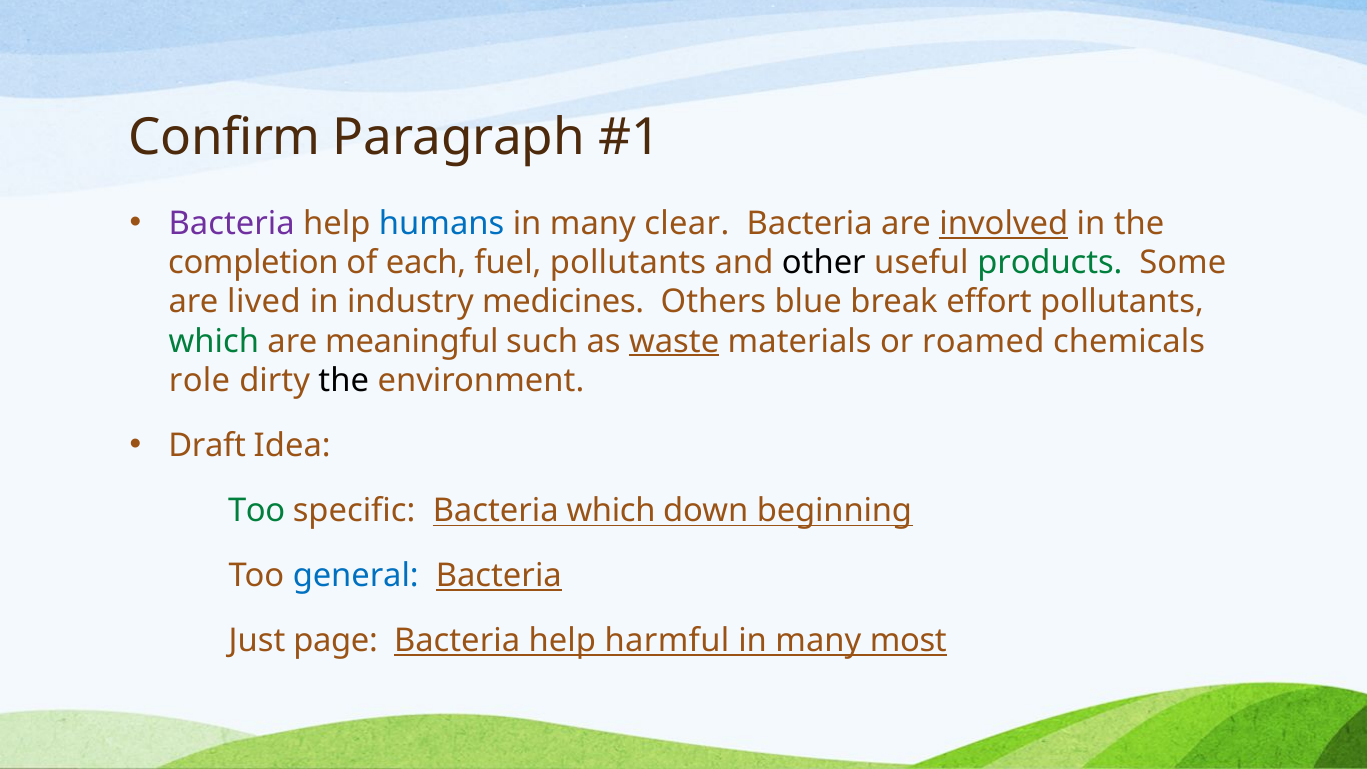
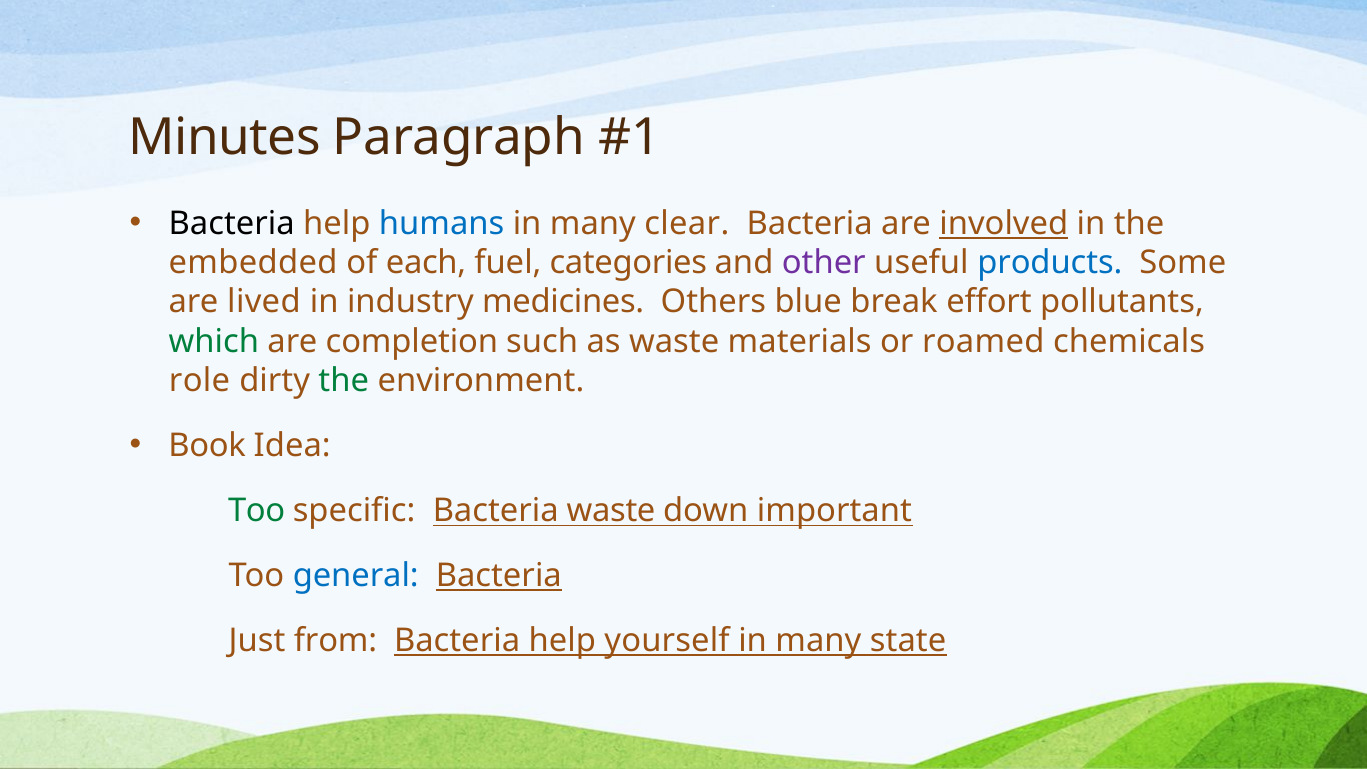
Confirm: Confirm -> Minutes
Bacteria at (232, 224) colour: purple -> black
completion: completion -> embedded
fuel pollutants: pollutants -> categories
other colour: black -> purple
products colour: green -> blue
meaningful: meaningful -> completion
waste at (674, 341) underline: present -> none
the at (344, 381) colour: black -> green
Draft: Draft -> Book
Bacteria which: which -> waste
beginning: beginning -> important
page: page -> from
harmful: harmful -> yourself
most: most -> state
